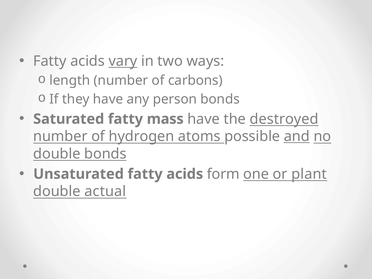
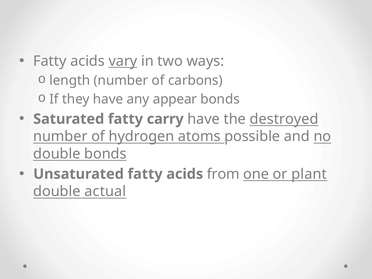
person: person -> appear
mass: mass -> carry
and underline: present -> none
form: form -> from
